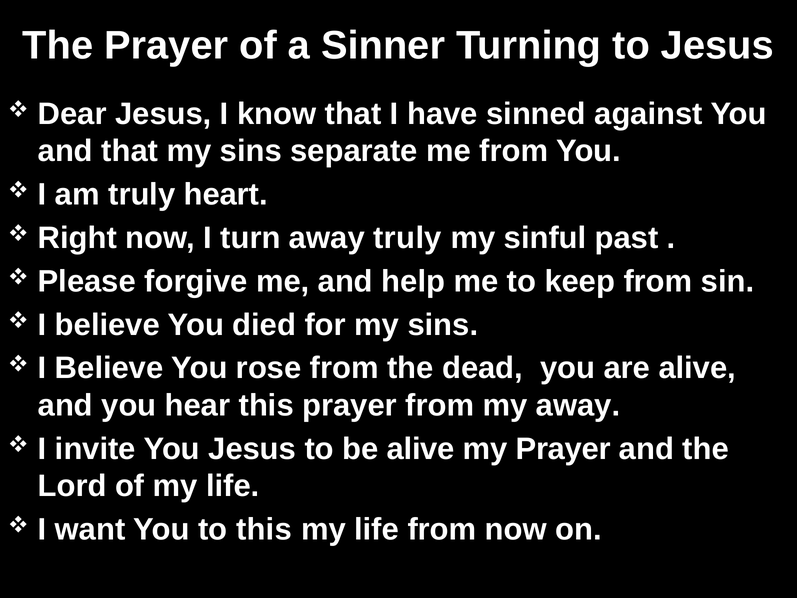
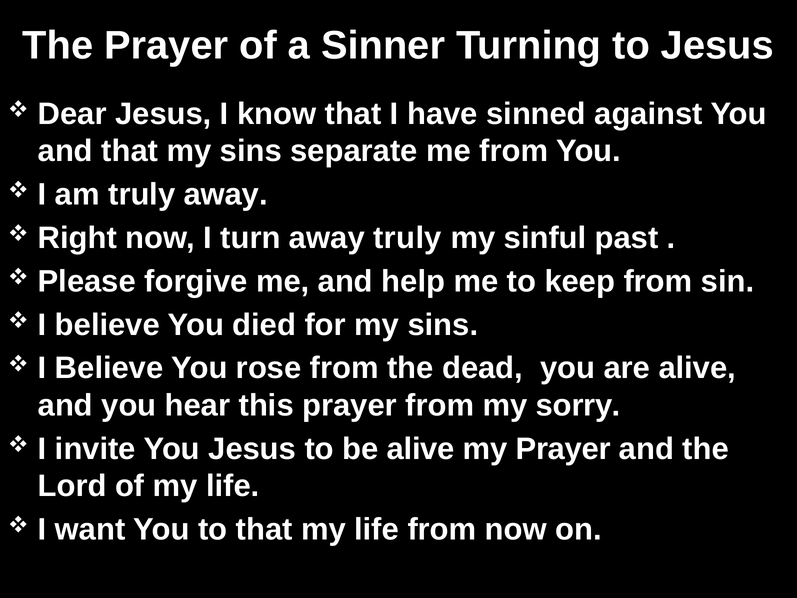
truly heart: heart -> away
my away: away -> sorry
to this: this -> that
